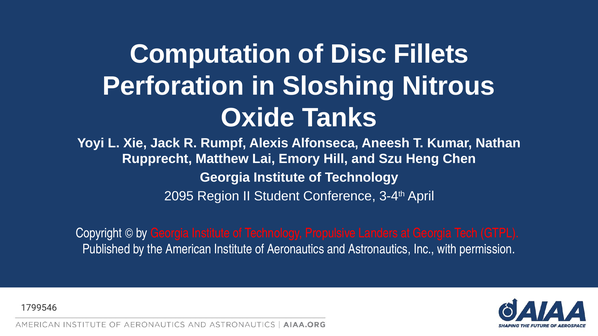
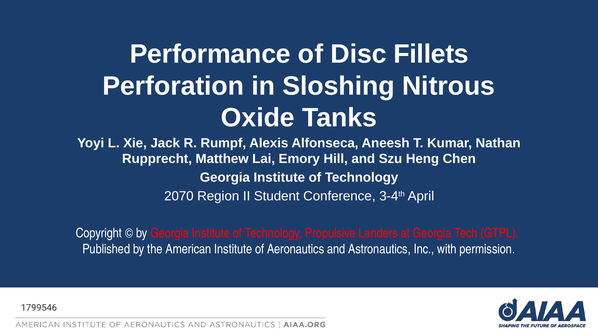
Computation: Computation -> Performance
2095: 2095 -> 2070
